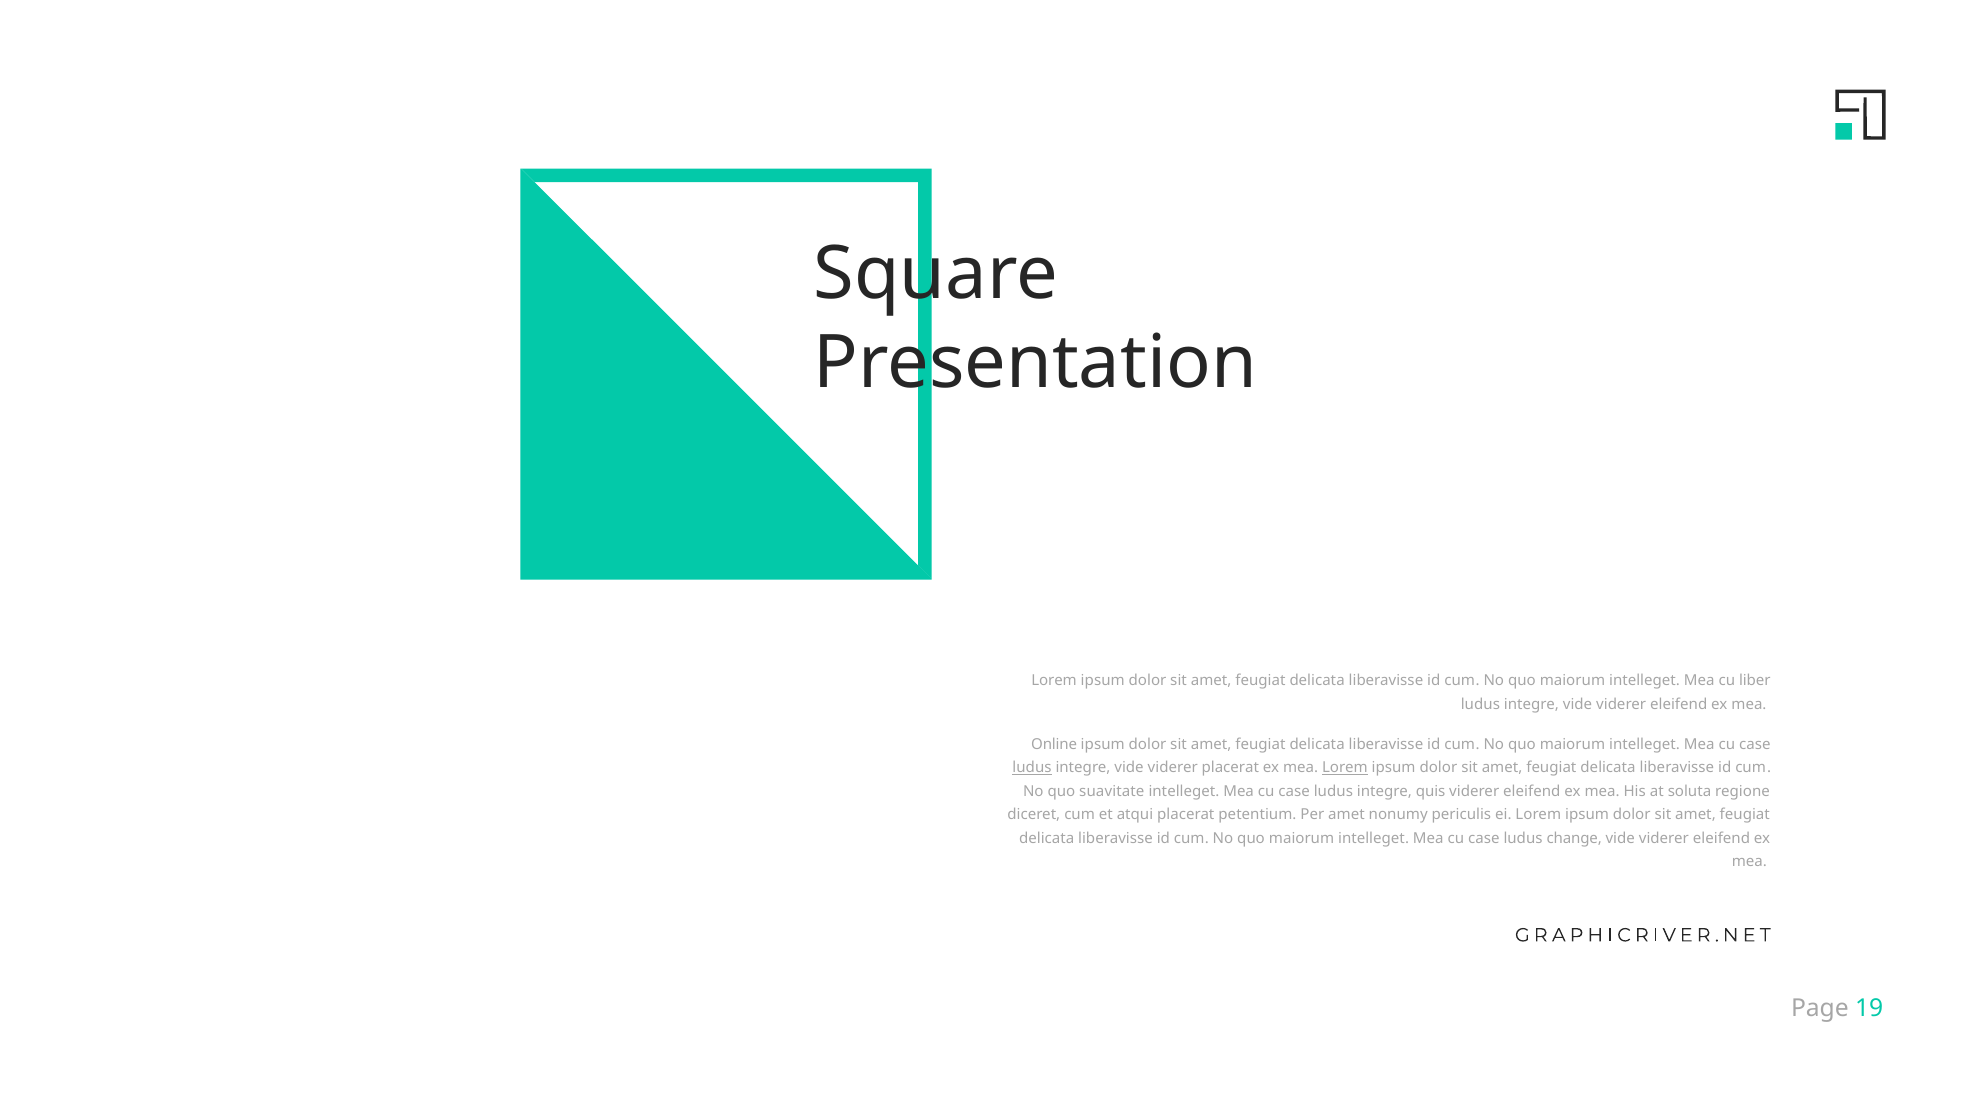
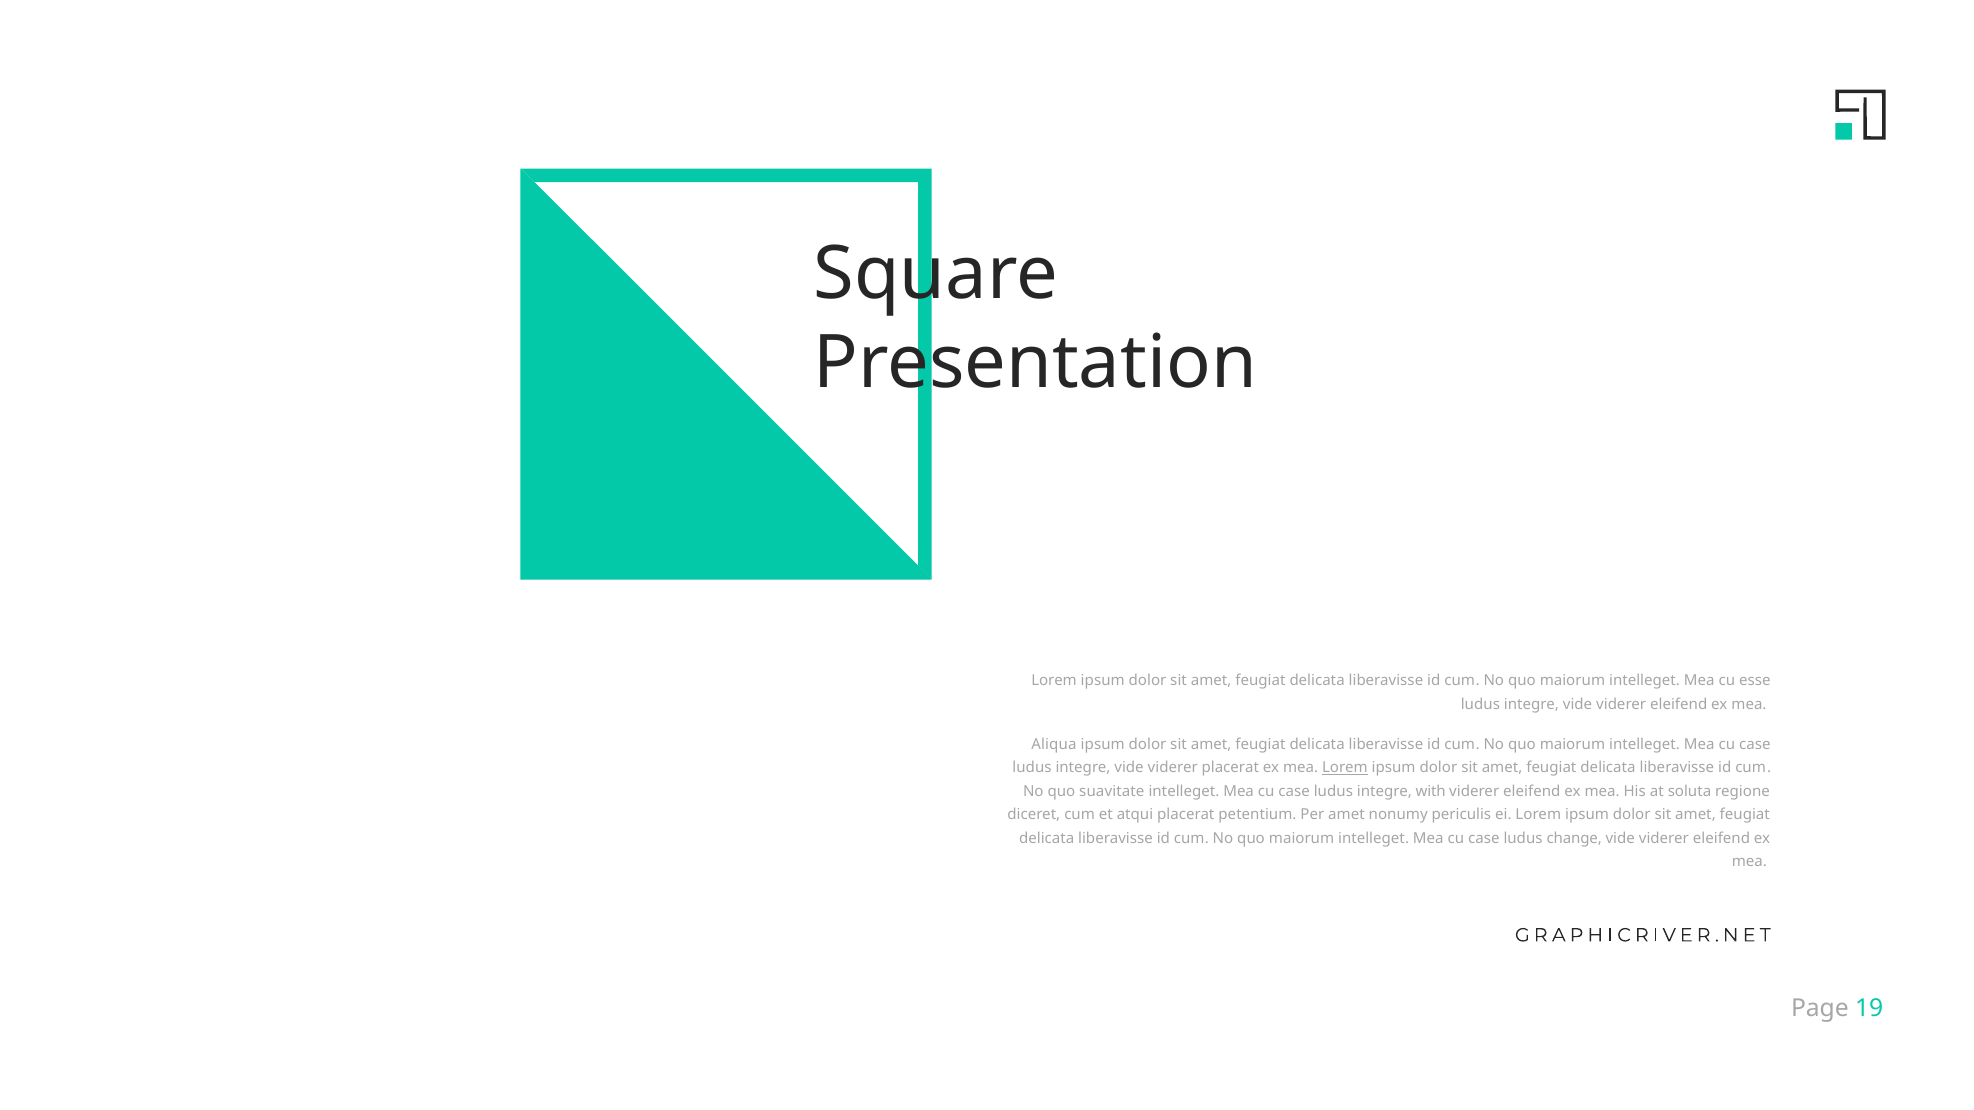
liber: liber -> esse
Online: Online -> Aliqua
ludus at (1032, 768) underline: present -> none
quis: quis -> with
